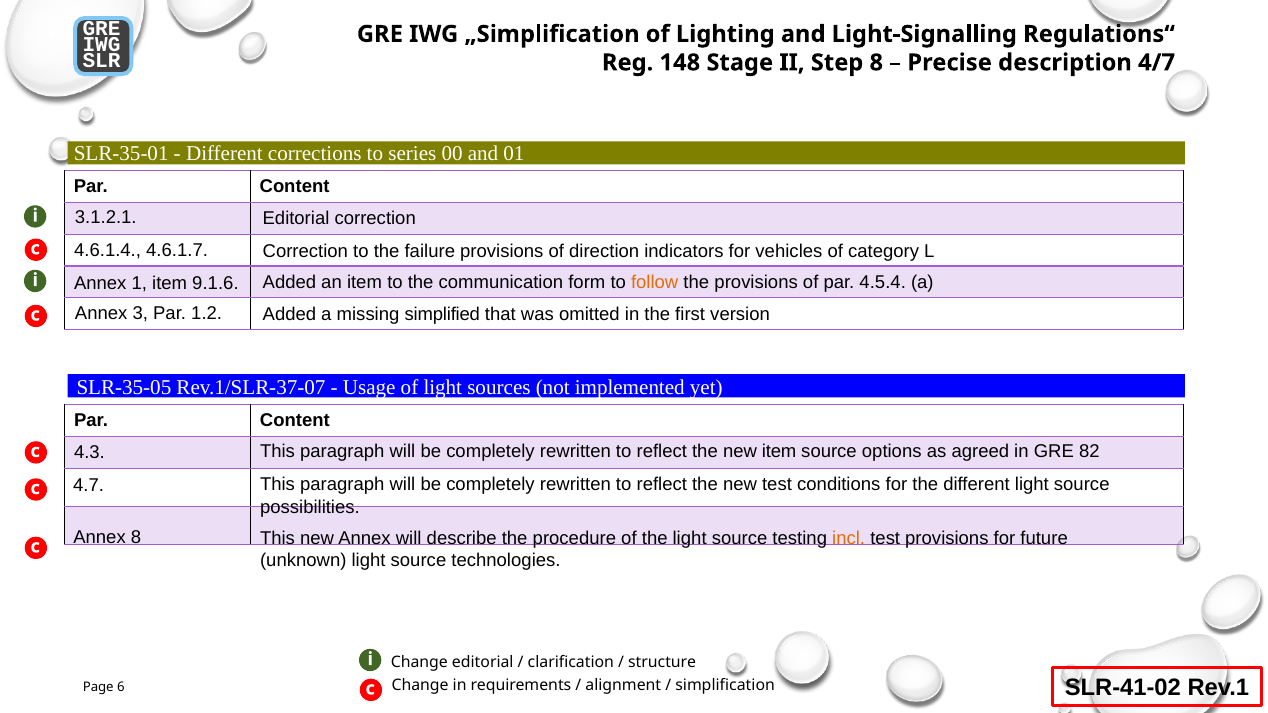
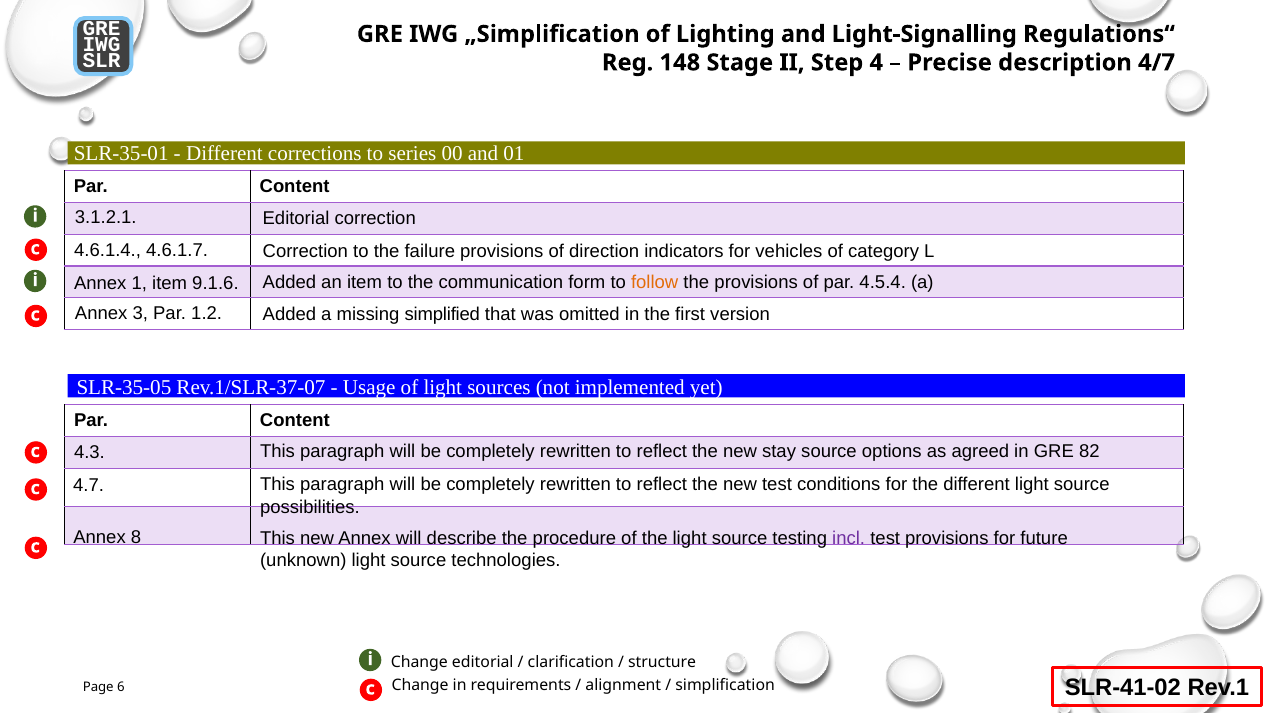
Step 8: 8 -> 4
new item: item -> stay
incl colour: orange -> purple
